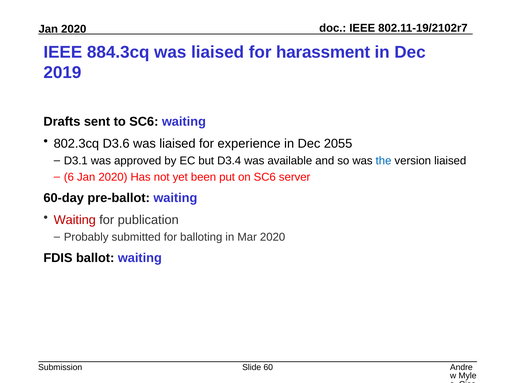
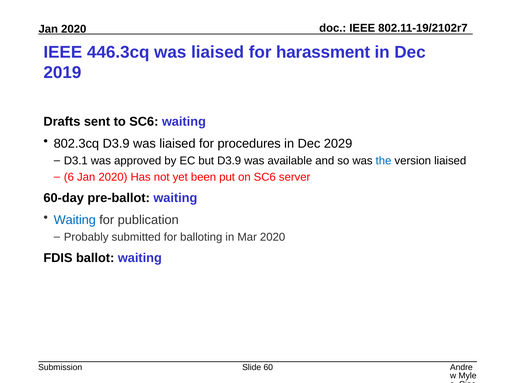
884.3cq: 884.3cq -> 446.3cq
802.3cq D3.6: D3.6 -> D3.9
experience: experience -> procedures
2055: 2055 -> 2029
but D3.4: D3.4 -> D3.9
Waiting at (75, 220) colour: red -> blue
